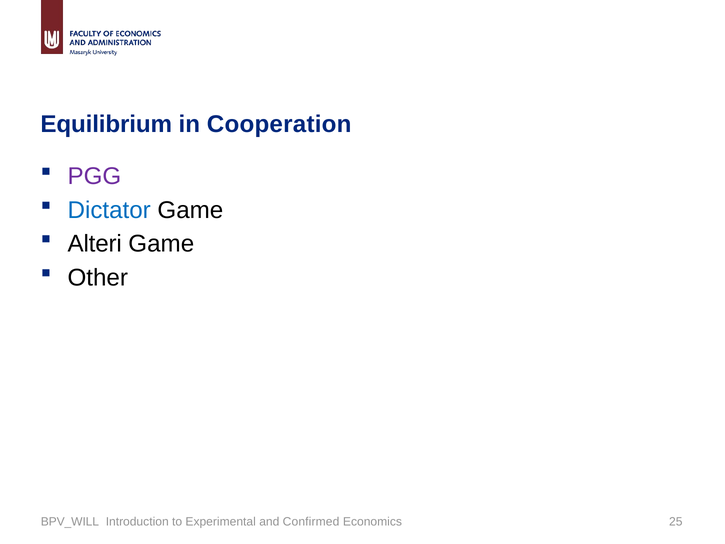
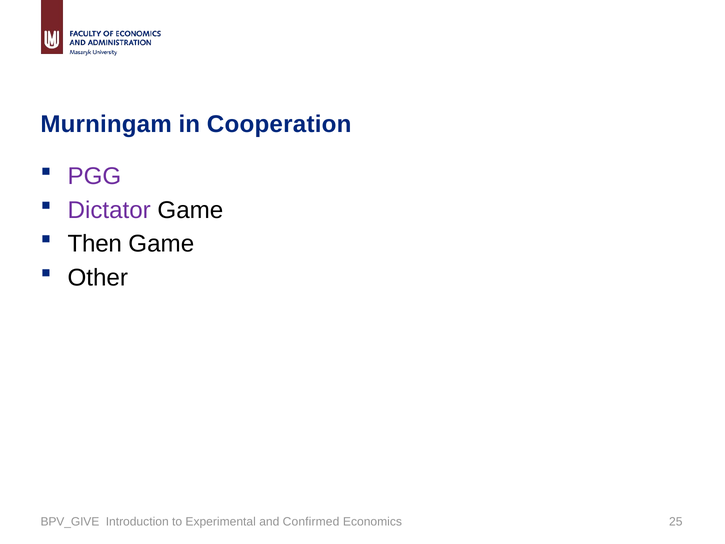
Equilibrium: Equilibrium -> Murningam
Dictator colour: blue -> purple
Alteri: Alteri -> Then
BPV_WILL: BPV_WILL -> BPV_GIVE
